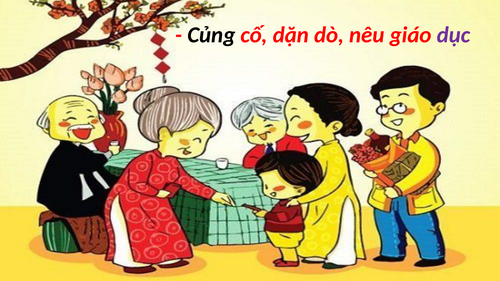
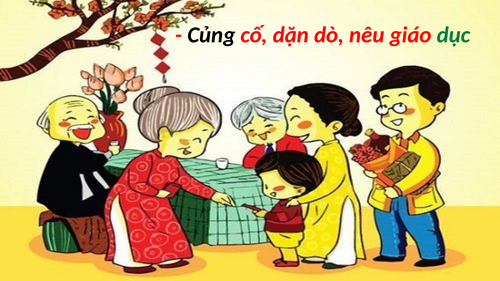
dục colour: purple -> green
